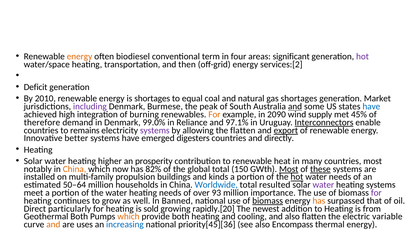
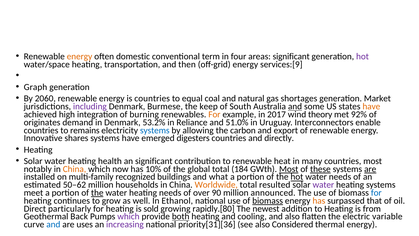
biodiesel: biodiesel -> domestic
services:[2: services:[2 -> services:[9
Deficit: Deficit -> Graph
2010: 2010 -> 2060
is shortages: shortages -> countries
peak: peak -> keep
have at (371, 106) colour: blue -> orange
2090: 2090 -> 2017
supply: supply -> theory
45%: 45% -> 92%
therefore: therefore -> originates
99.0%: 99.0% -> 53.2%
97.1%: 97.1% -> 51.0%
Interconnectors underline: present -> none
systems at (155, 130) colour: purple -> blue
the flatten: flatten -> carbon
export underline: present -> none
better: better -> shares
higher: higher -> health
an prosperity: prosperity -> significant
82%: 82% -> 10%
150: 150 -> 184
are at (370, 169) underline: none -> present
propulsion: propulsion -> recognized
kinds: kinds -> what
50–64: 50–64 -> 50–62
Worldwide colour: blue -> orange
the at (97, 193) underline: none -> present
93: 93 -> 90
importance: importance -> announced
for at (376, 193) colour: purple -> blue
Banned: Banned -> Ethanol
rapidly.[20: rapidly.[20 -> rapidly.[80
Geothermal Both: Both -> Back
which at (128, 216) colour: orange -> purple
both at (181, 216) underline: none -> present
and at (53, 224) colour: orange -> blue
increasing colour: blue -> purple
priority[45][36: priority[45][36 -> priority[31][36
Encompass: Encompass -> Considered
